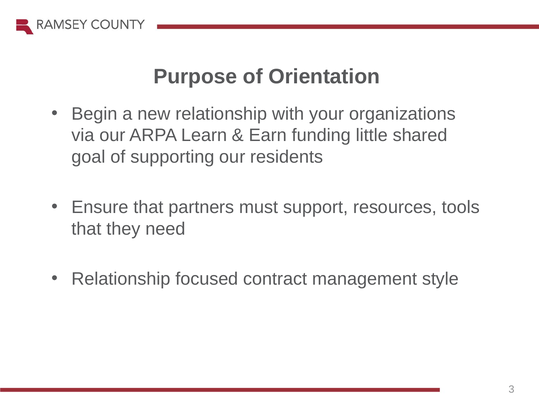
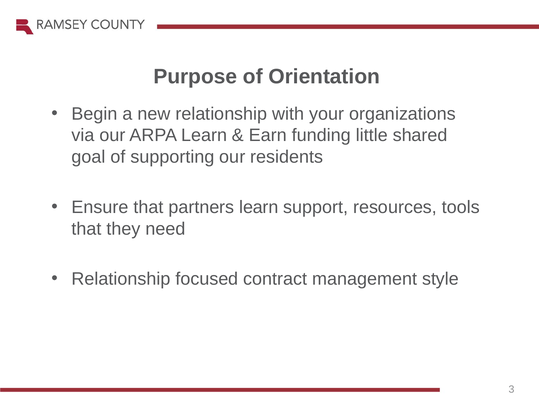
partners must: must -> learn
